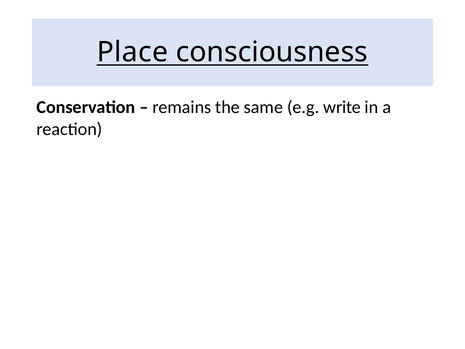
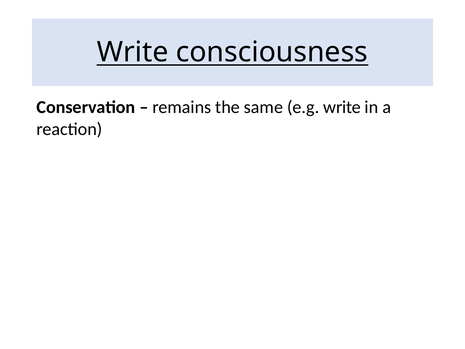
Place at (132, 52): Place -> Write
